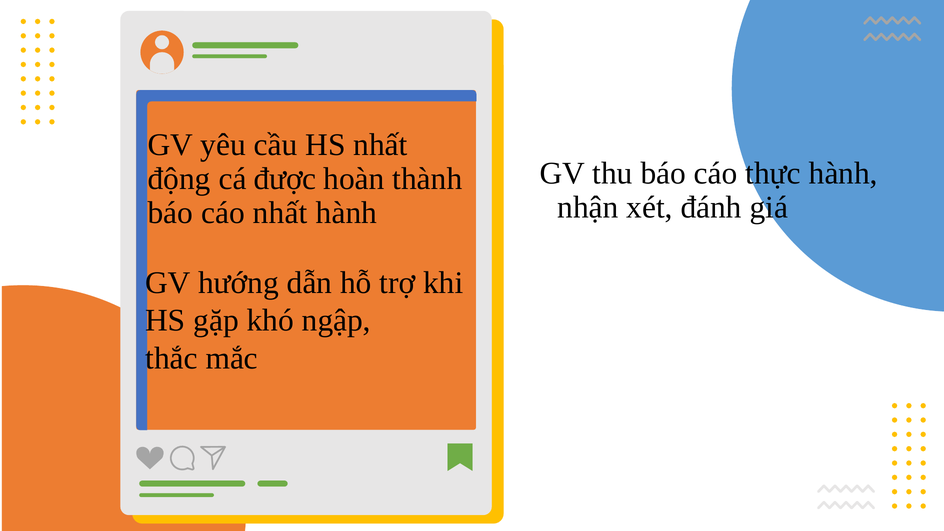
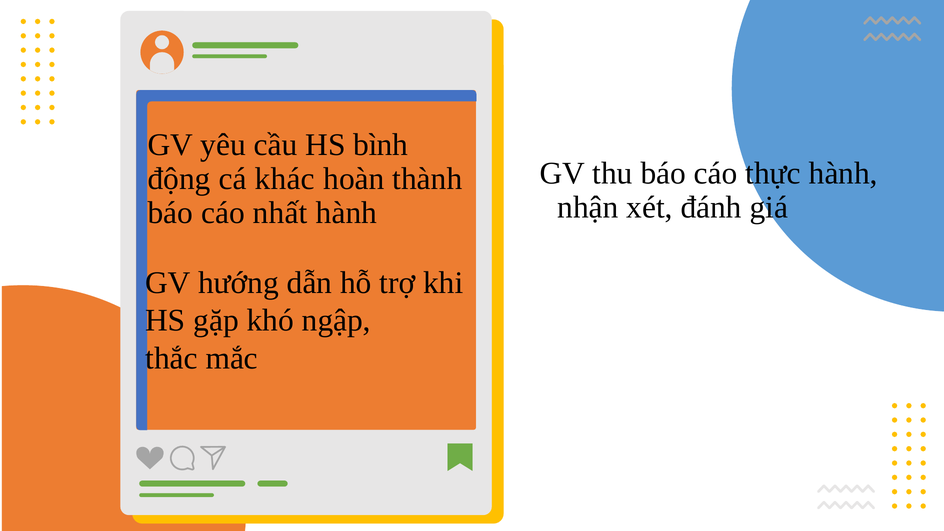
HS nhất: nhất -> bình
được: được -> khác
